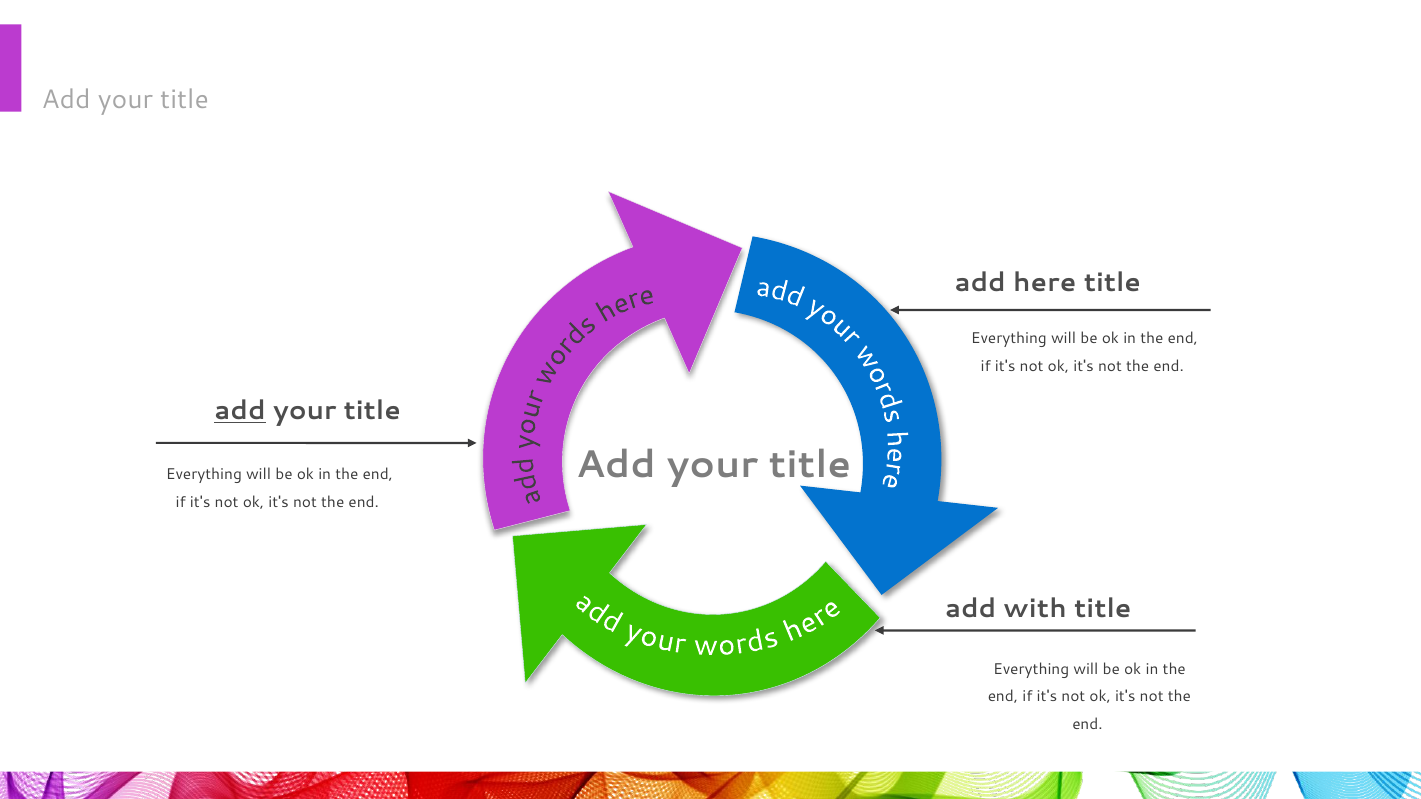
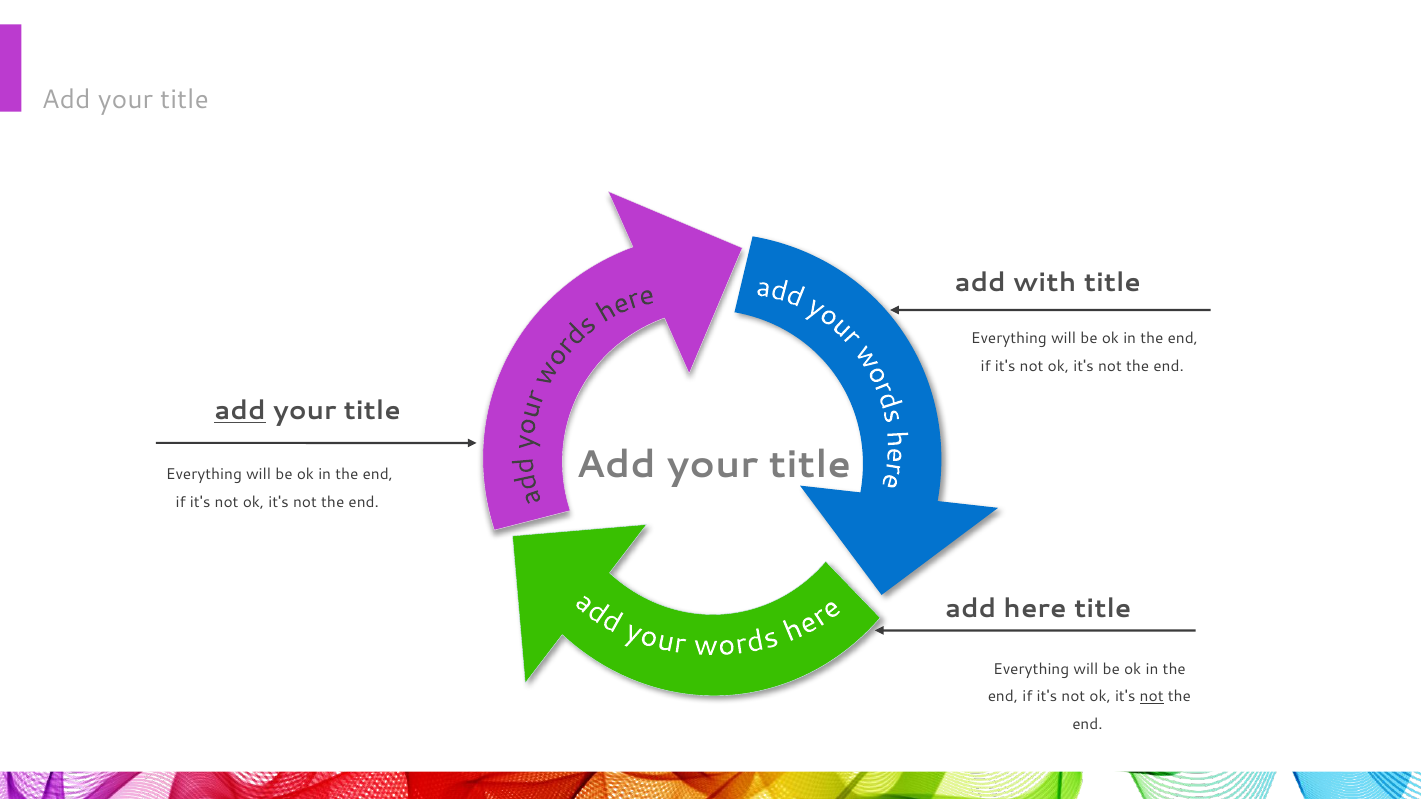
here: here -> with
with: with -> here
not at (1152, 697) underline: none -> present
